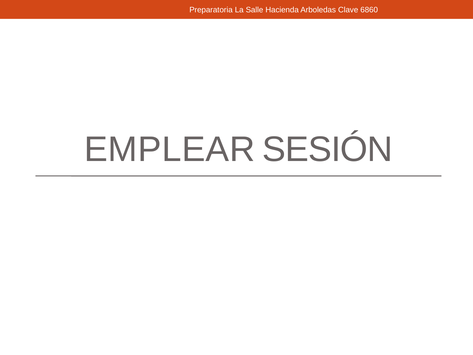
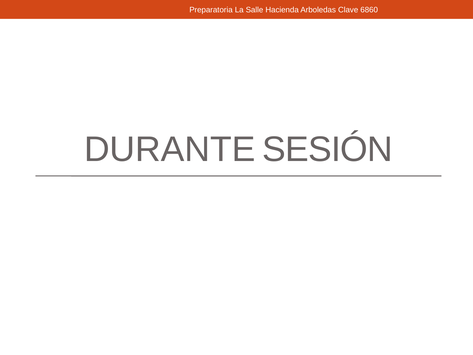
EMPLEAR: EMPLEAR -> DURANTE
